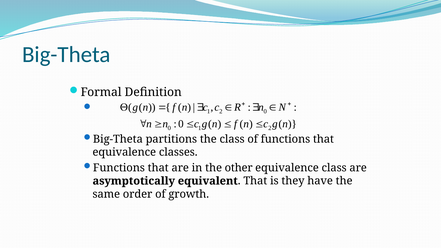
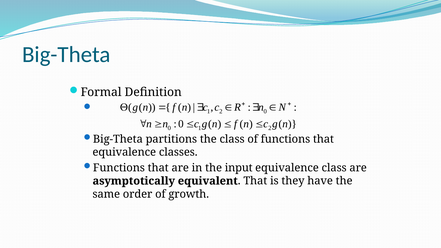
other: other -> input
